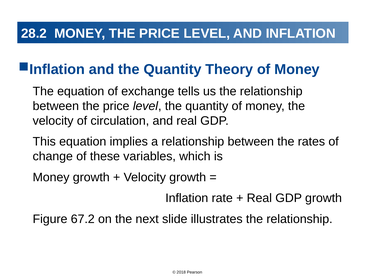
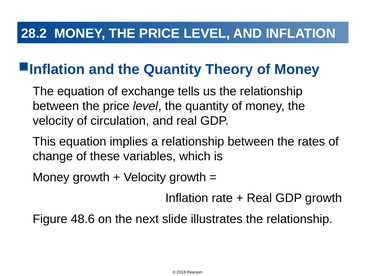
67.2: 67.2 -> 48.6
